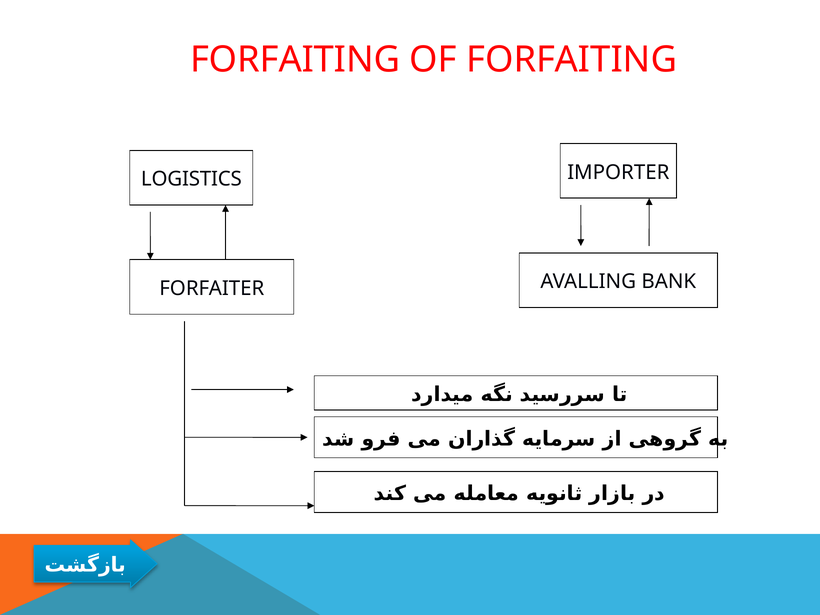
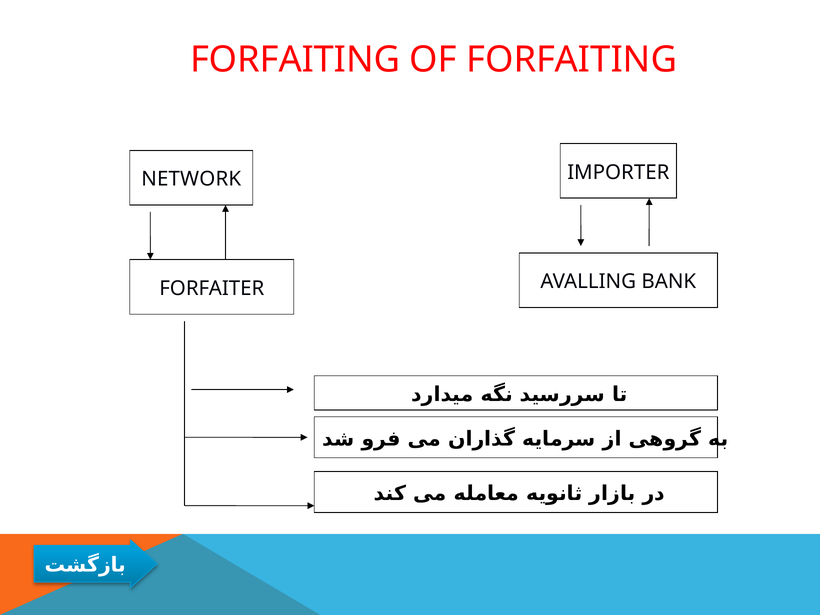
LOGISTICS: LOGISTICS -> NETWORK
